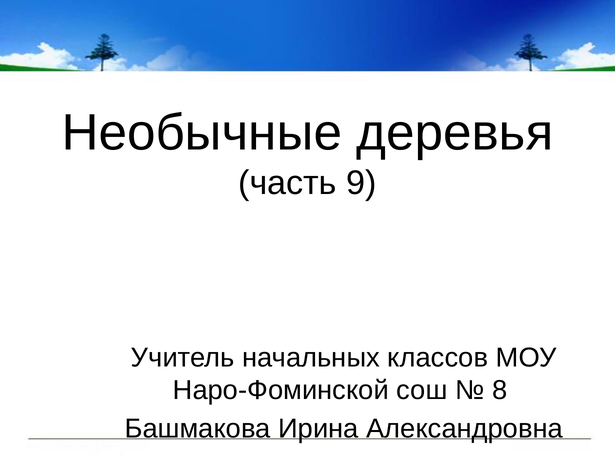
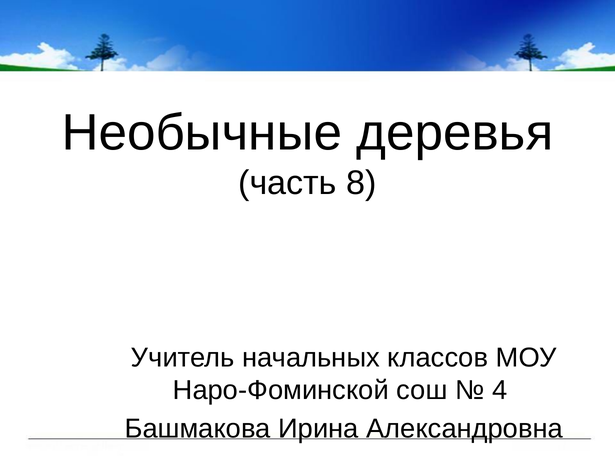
9: 9 -> 8
8: 8 -> 4
